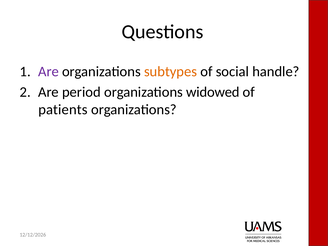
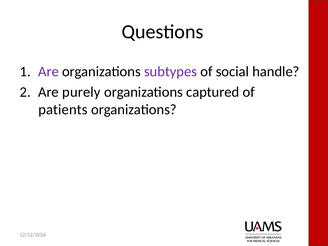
subtypes colour: orange -> purple
period: period -> purely
widowed: widowed -> captured
